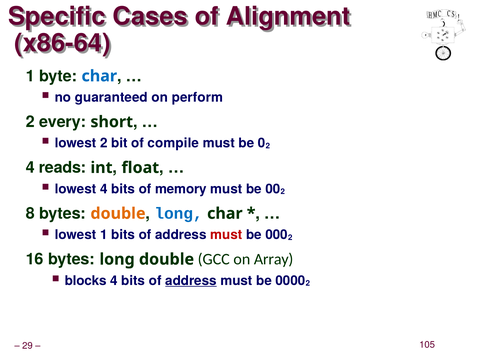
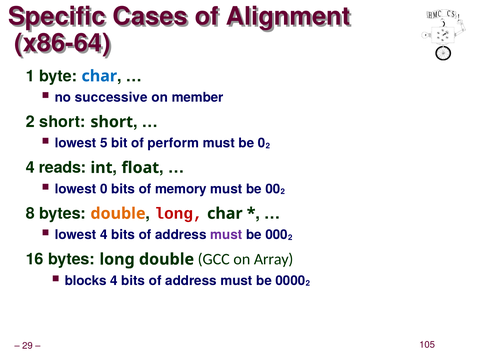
guaranteed: guaranteed -> successive
perform: perform -> member
2 every: every -> short
lowest 2: 2 -> 5
compile: compile -> perform
lowest 4: 4 -> 0
long at (179, 213) colour: blue -> red
lowest 1: 1 -> 4
must at (226, 234) colour: red -> purple
address at (191, 280) underline: present -> none
